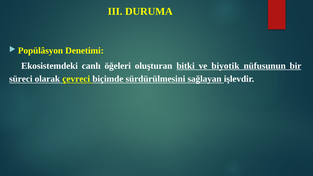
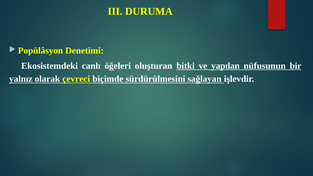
biyotik: biyotik -> yapılan
süreci: süreci -> yalnız
